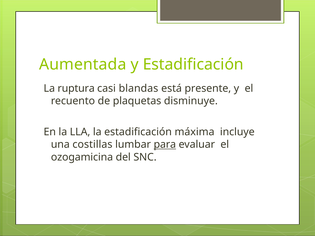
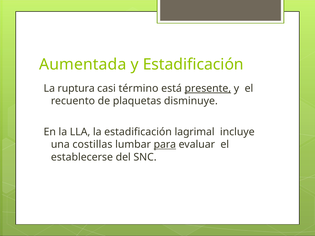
blandas: blandas -> término
presente underline: none -> present
máxima: máxima -> lagrimal
ozogamicina: ozogamicina -> establecerse
